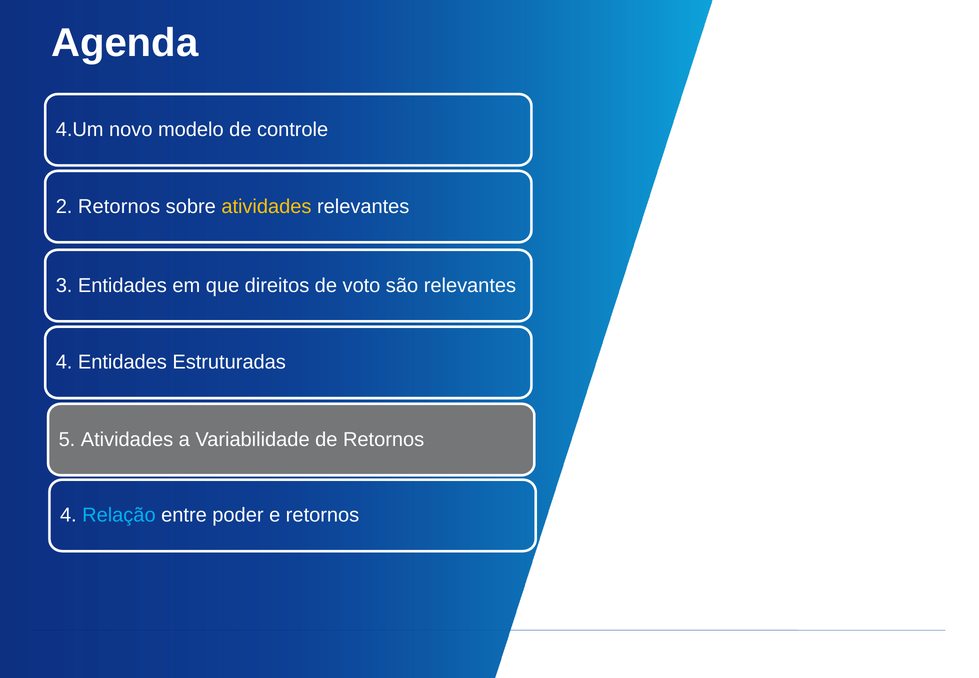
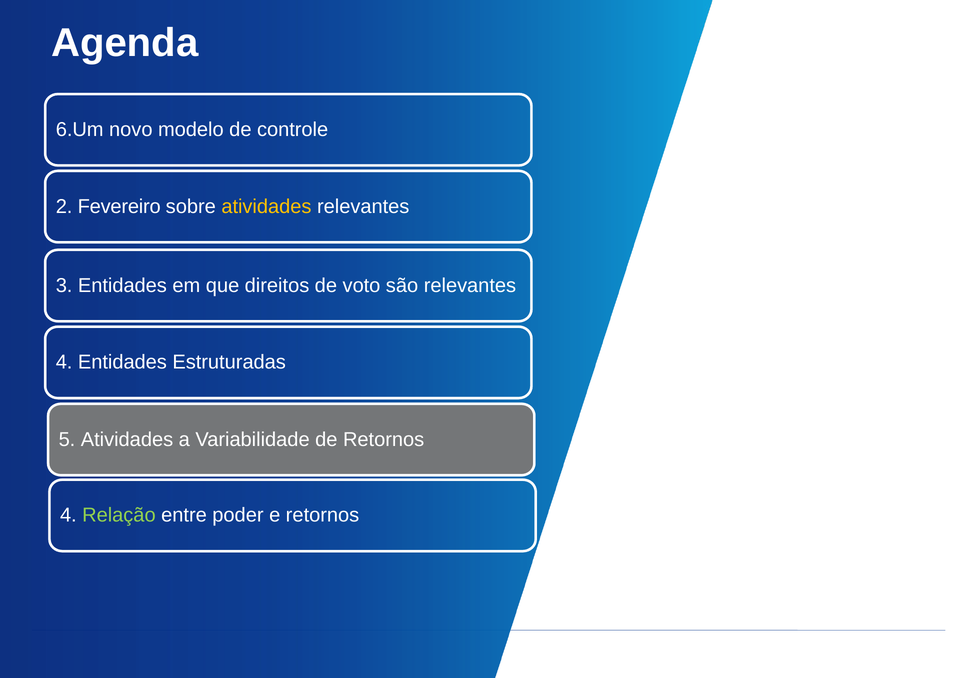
4.Um: 4.Um -> 6.Um
2 Retornos: Retornos -> Fevereiro
Relação colour: light blue -> light green
